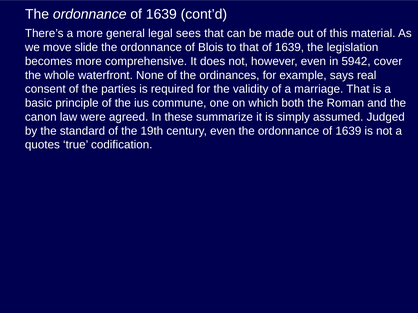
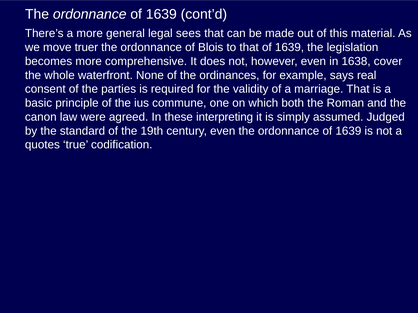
slide: slide -> truer
5942: 5942 -> 1638
summarize: summarize -> interpreting
